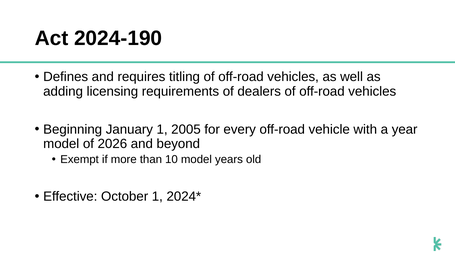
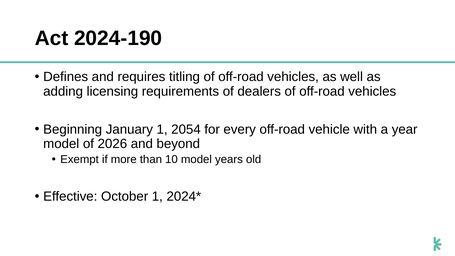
2005: 2005 -> 2054
